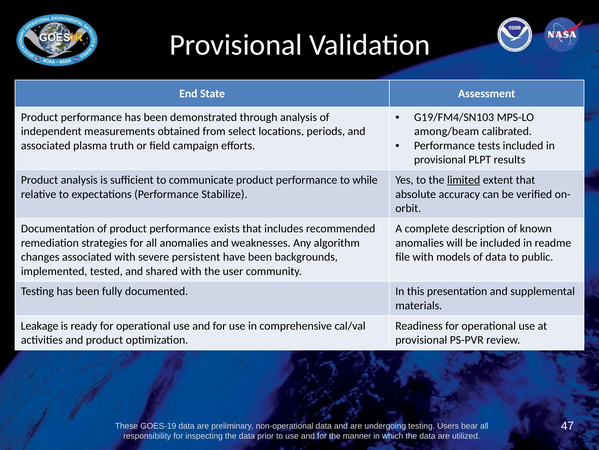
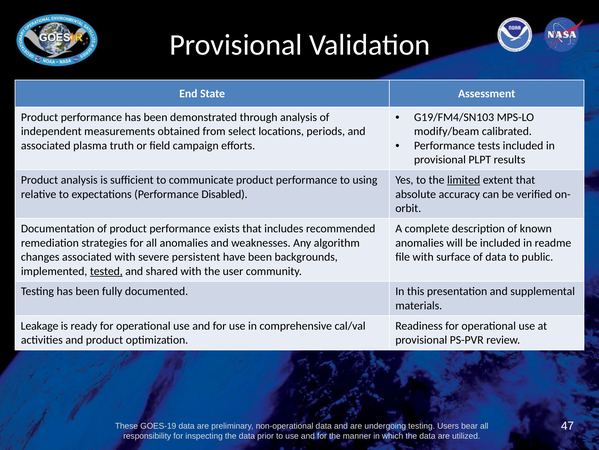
among/beam: among/beam -> modify/beam
while: while -> using
Stabilize: Stabilize -> Disabled
models: models -> surface
tested underline: none -> present
